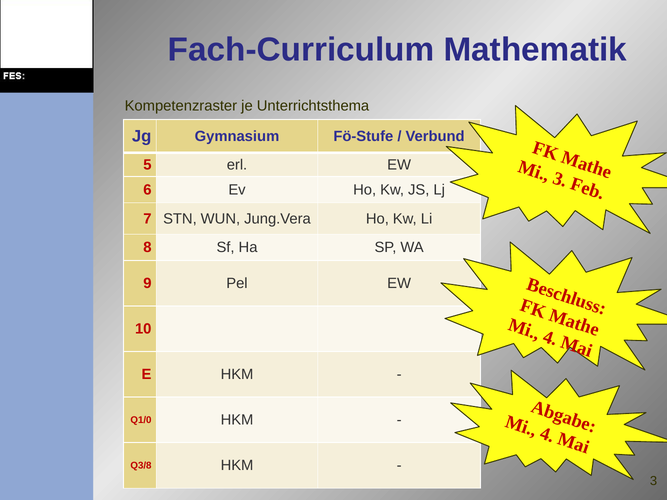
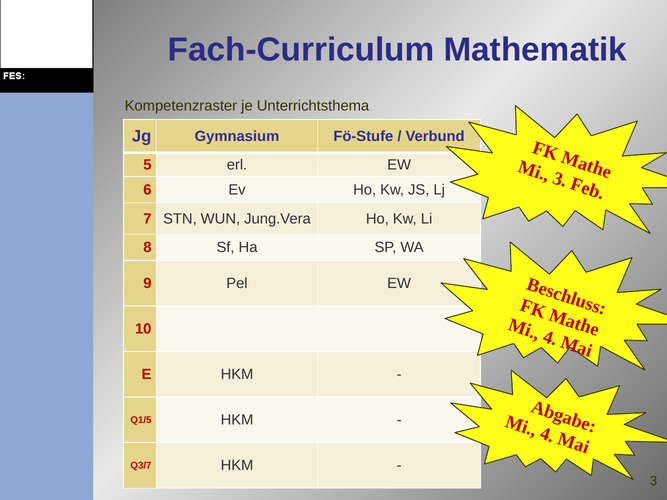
Q1/0: Q1/0 -> Q1/5
Q3/8: Q3/8 -> Q3/7
